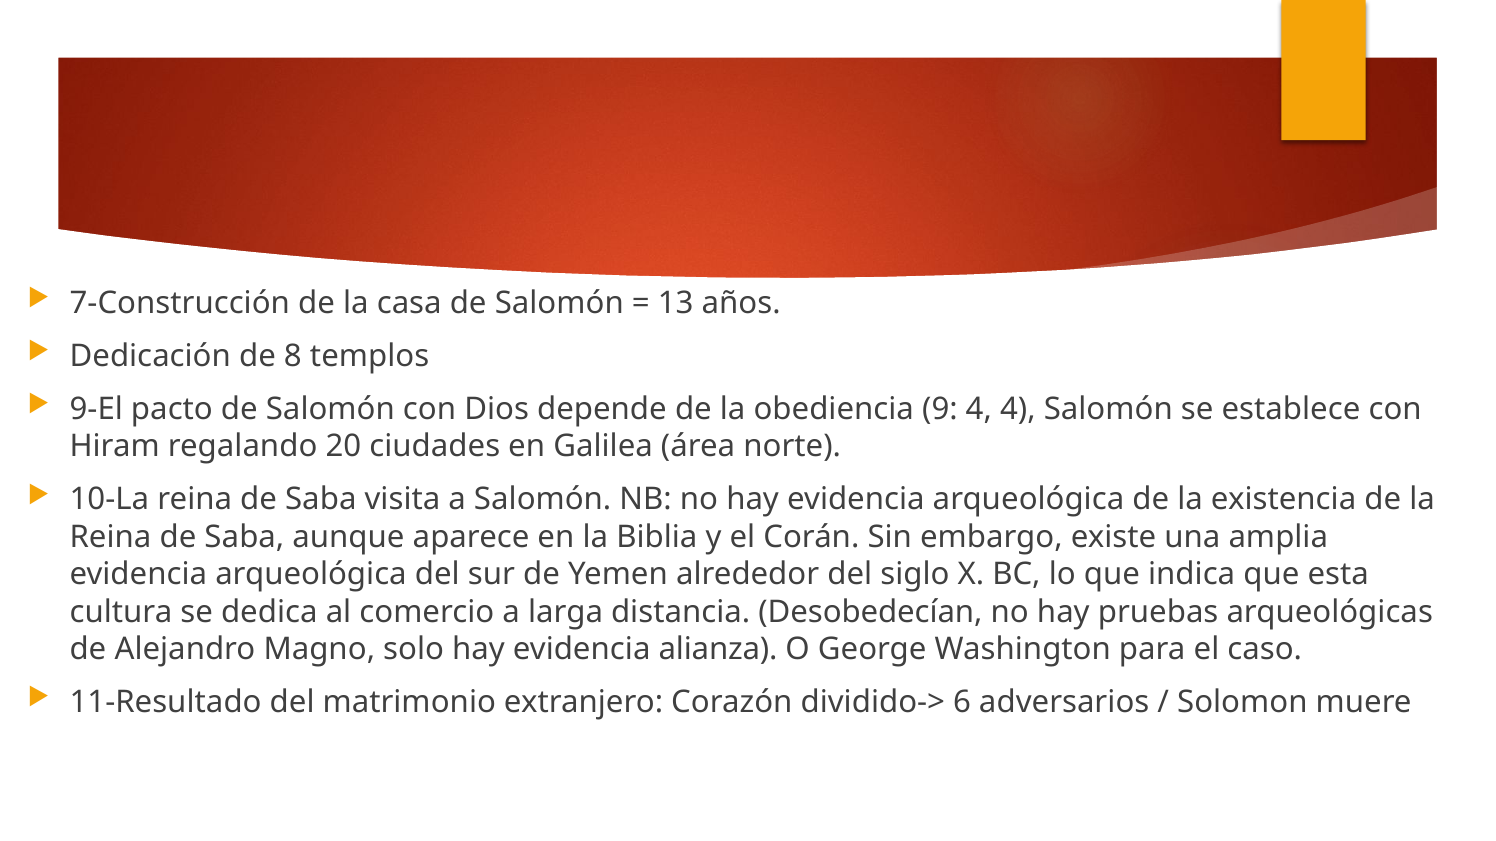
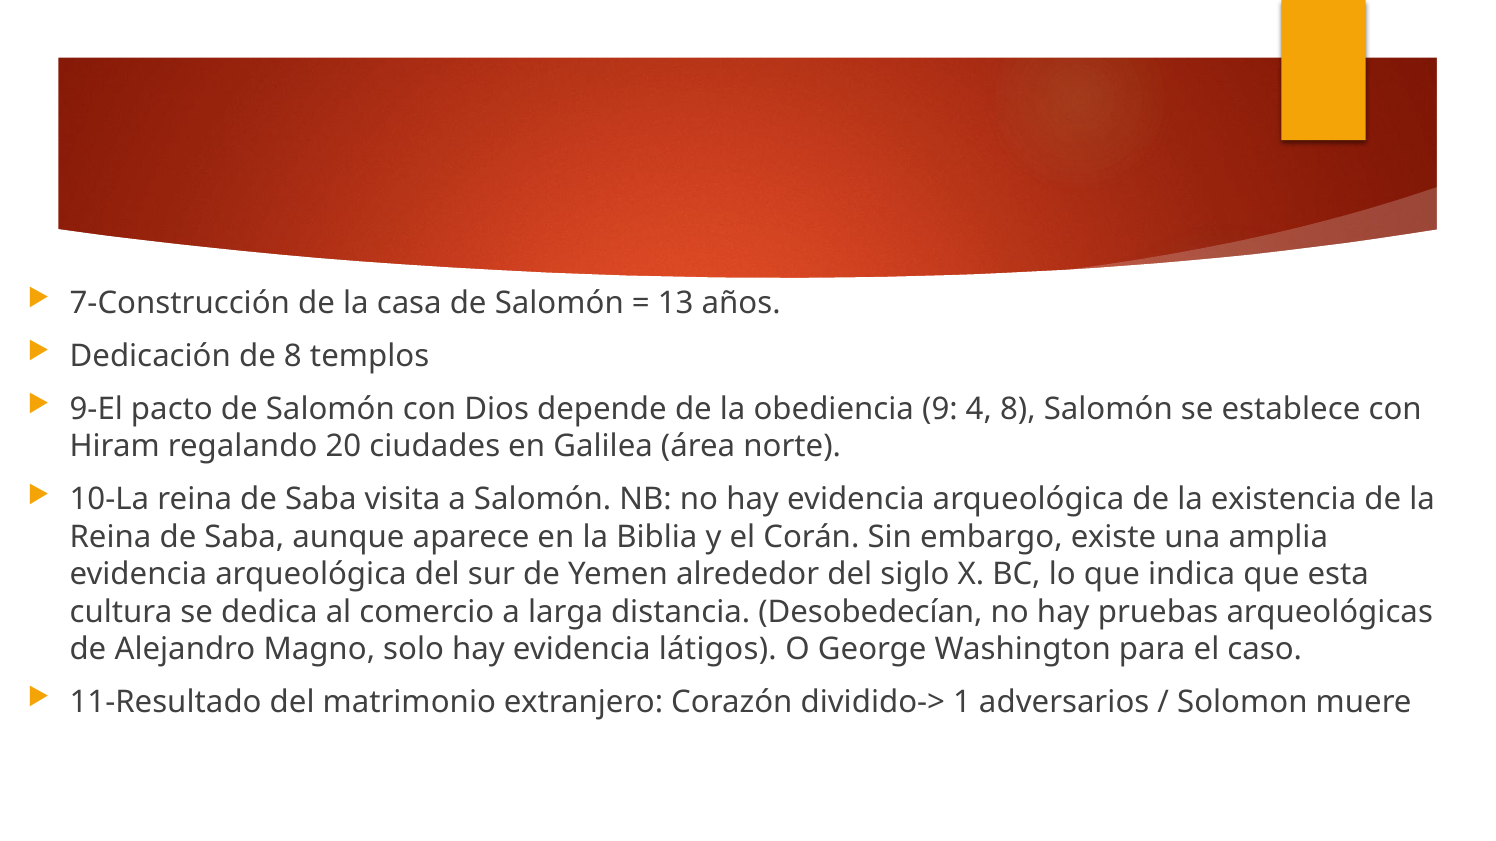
4 4: 4 -> 8
alianza: alianza -> látigos
6: 6 -> 1
